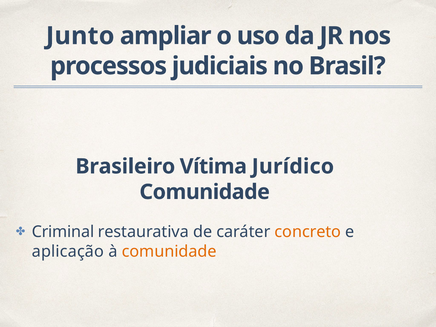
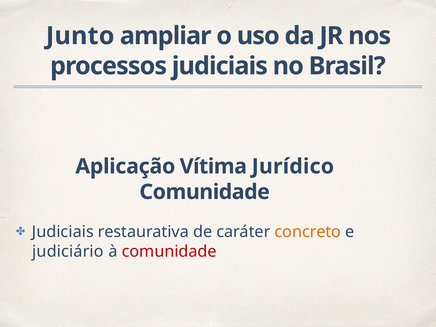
Brasileiro: Brasileiro -> Aplicação
Criminal at (63, 232): Criminal -> Judiciais
aplicação: aplicação -> judiciário
comunidade at (169, 251) colour: orange -> red
